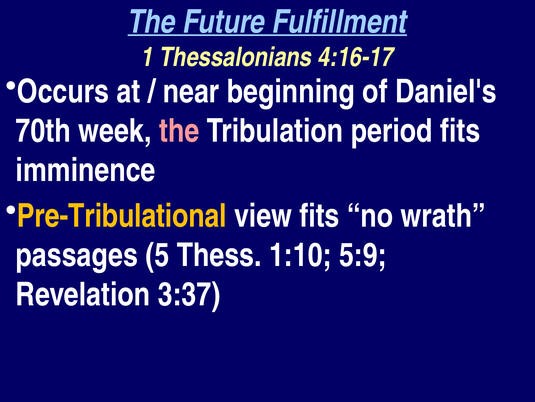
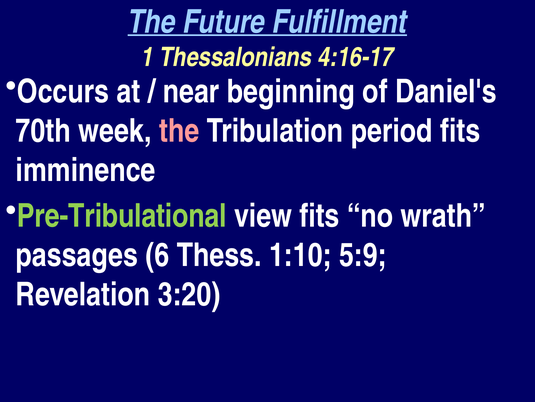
Pre-Tribulational colour: yellow -> light green
5: 5 -> 6
3:37: 3:37 -> 3:20
